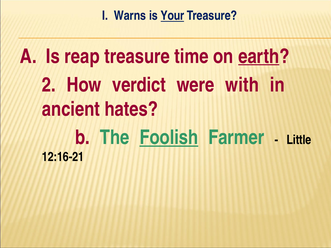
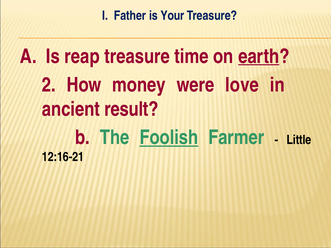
Warns: Warns -> Father
Your underline: present -> none
verdict: verdict -> money
with: with -> love
hates: hates -> result
